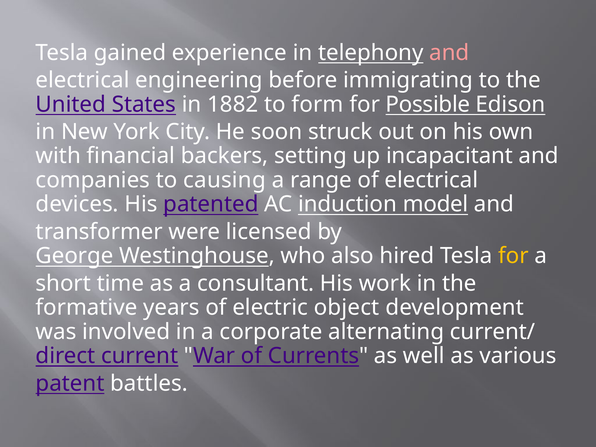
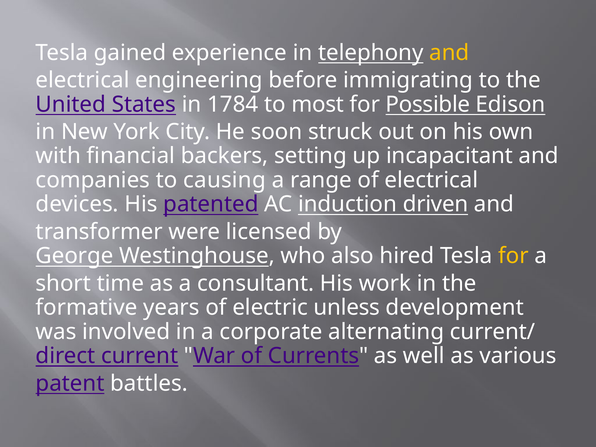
and at (449, 53) colour: pink -> yellow
1882: 1882 -> 1784
form: form -> most
model: model -> driven
object: object -> unless
